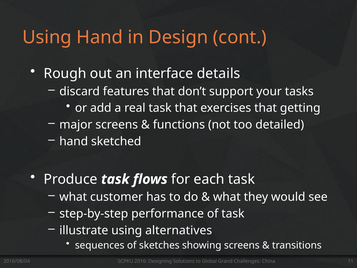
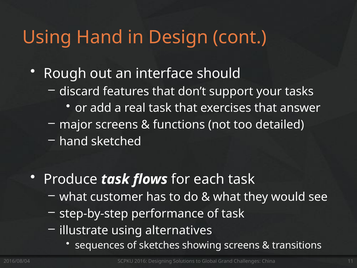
details: details -> should
getting: getting -> answer
